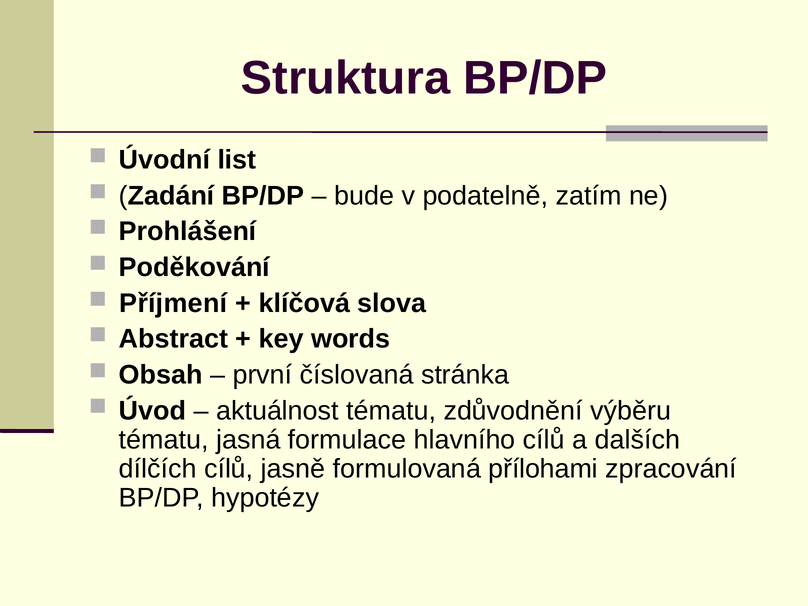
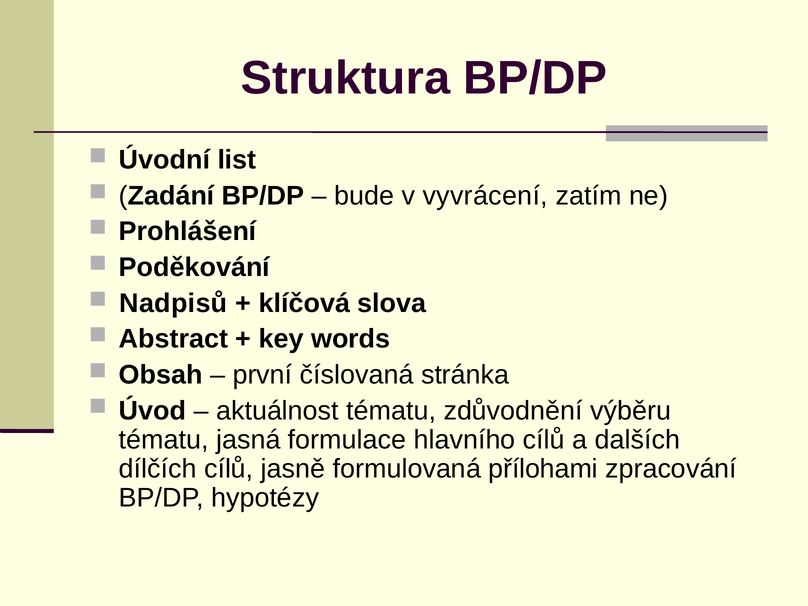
podatelně: podatelně -> vyvrácení
Příjmení: Příjmení -> Nadpisů
